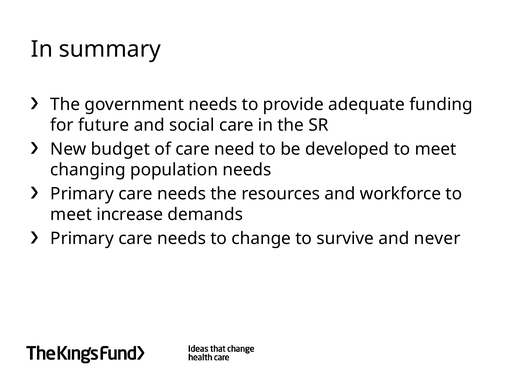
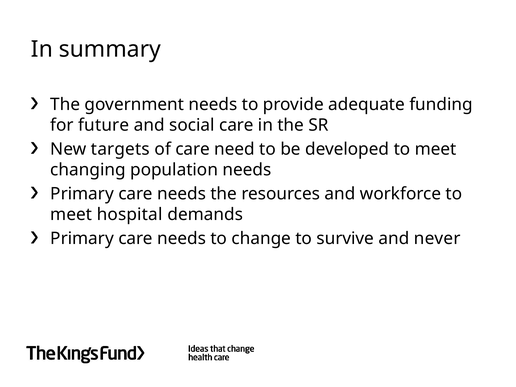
budget: budget -> targets
increase: increase -> hospital
